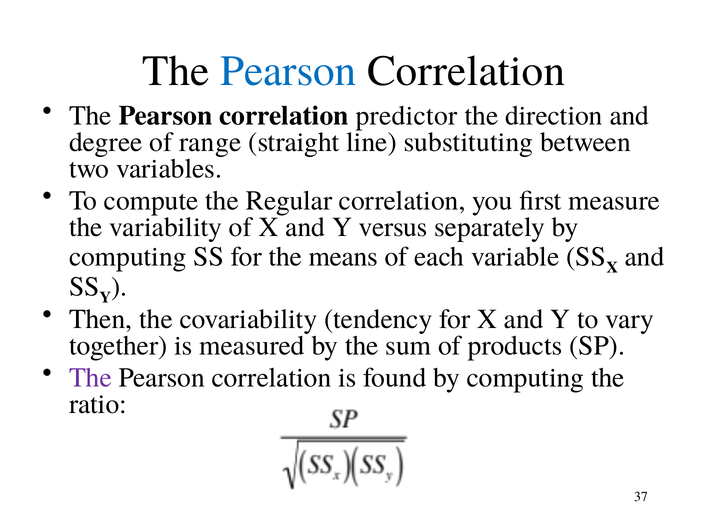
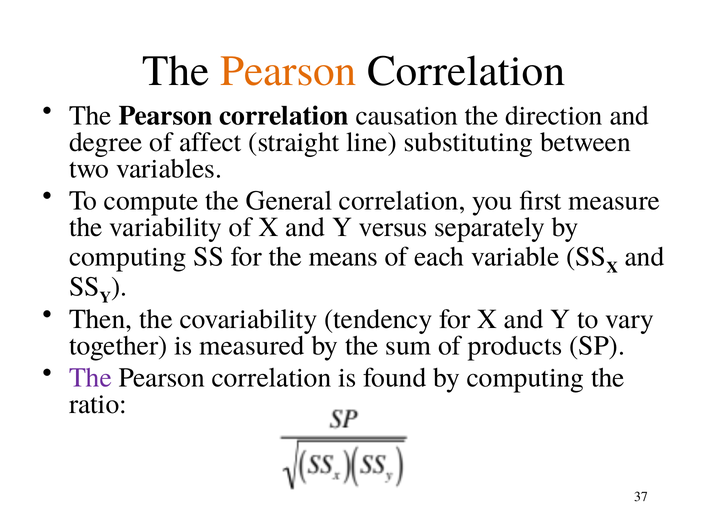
Pearson at (288, 71) colour: blue -> orange
predictor: predictor -> causation
range: range -> affect
Regular: Regular -> General
